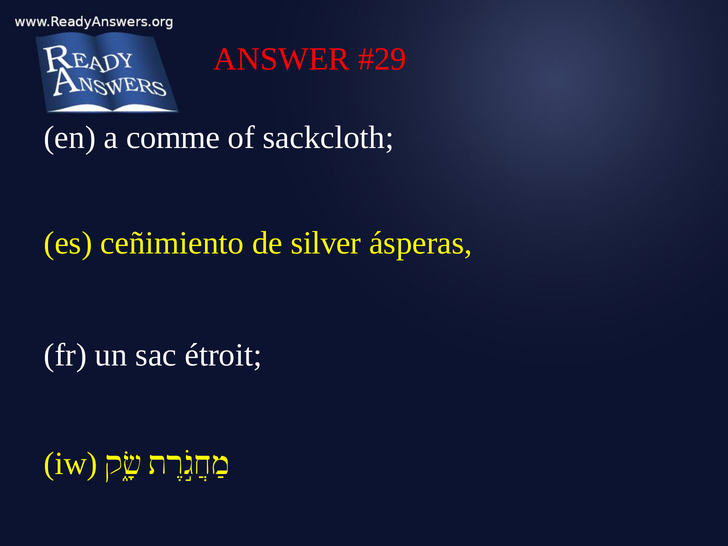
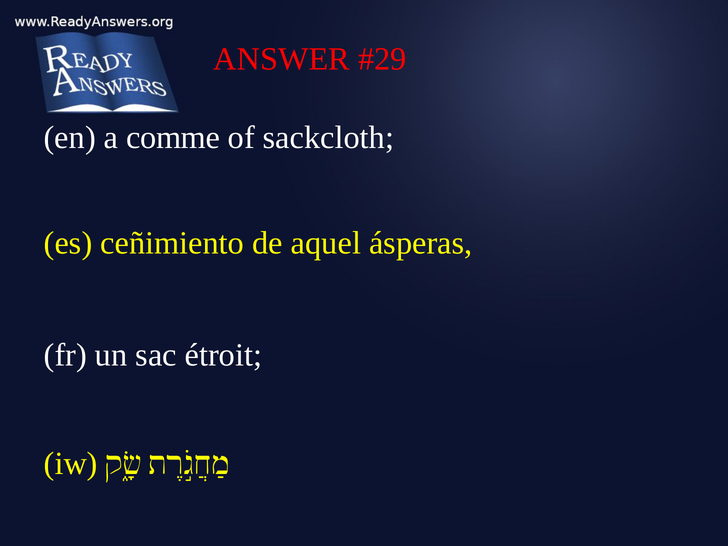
silver: silver -> aquel
